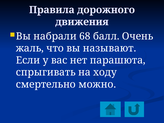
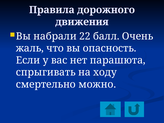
68: 68 -> 22
называют: называют -> опасность
